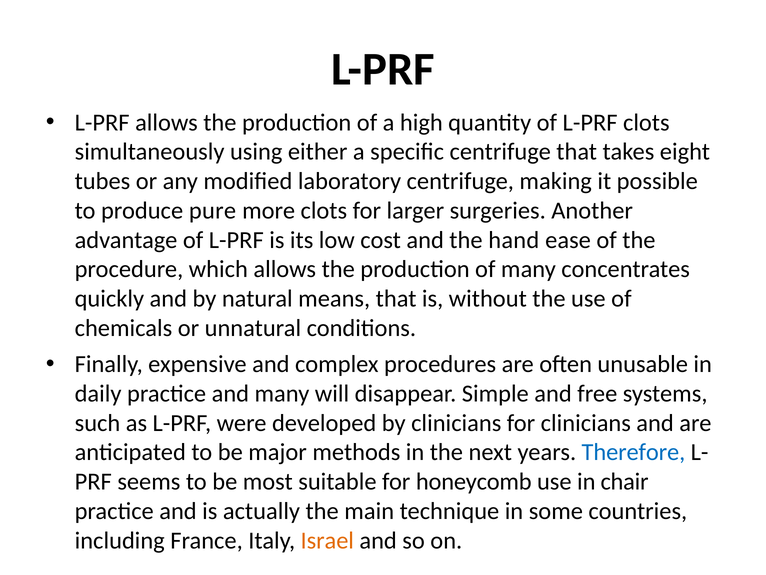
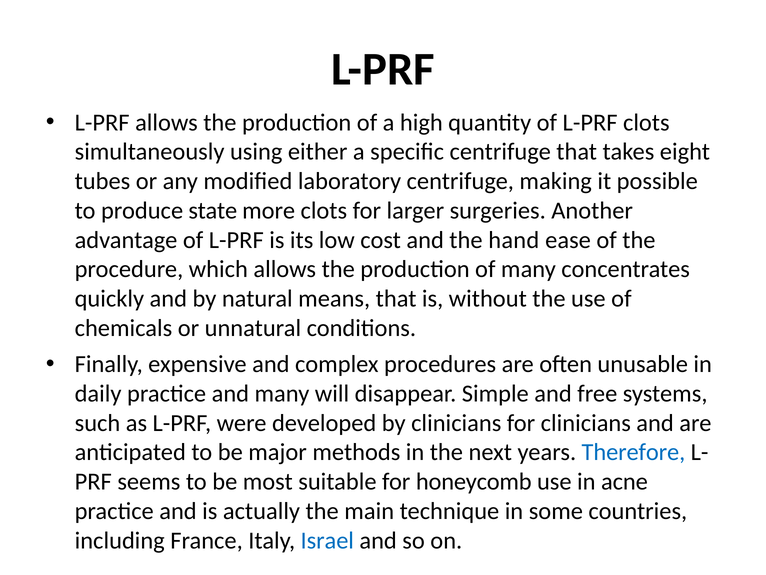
pure: pure -> state
chair: chair -> acne
Israel colour: orange -> blue
